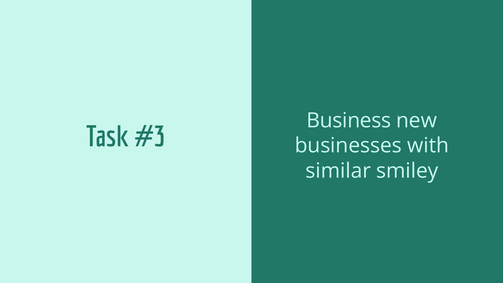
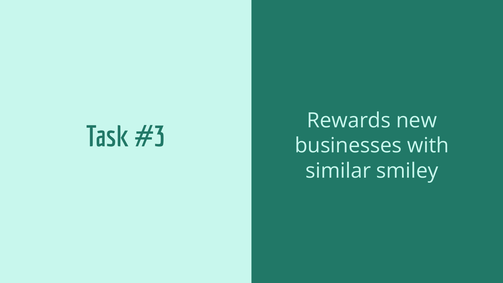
Business: Business -> Rewards
